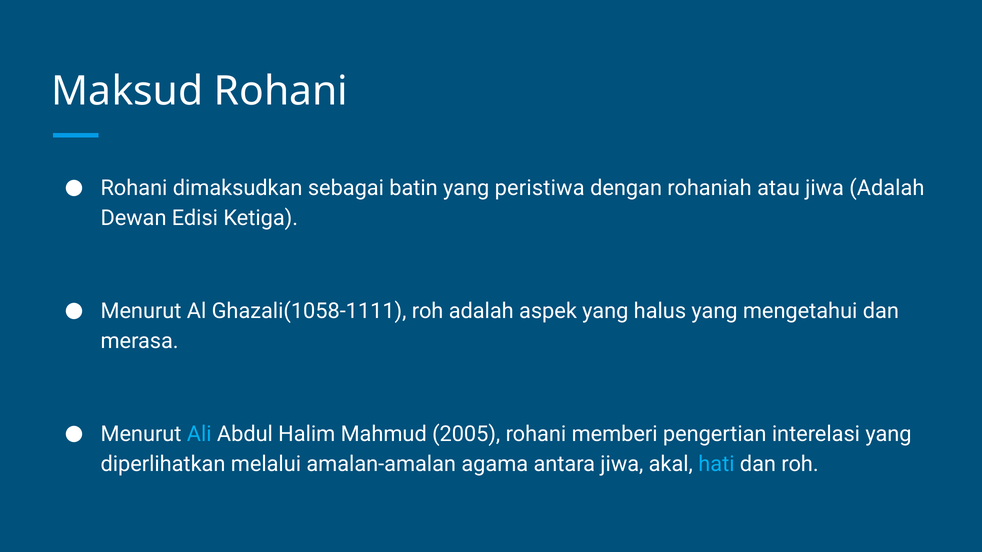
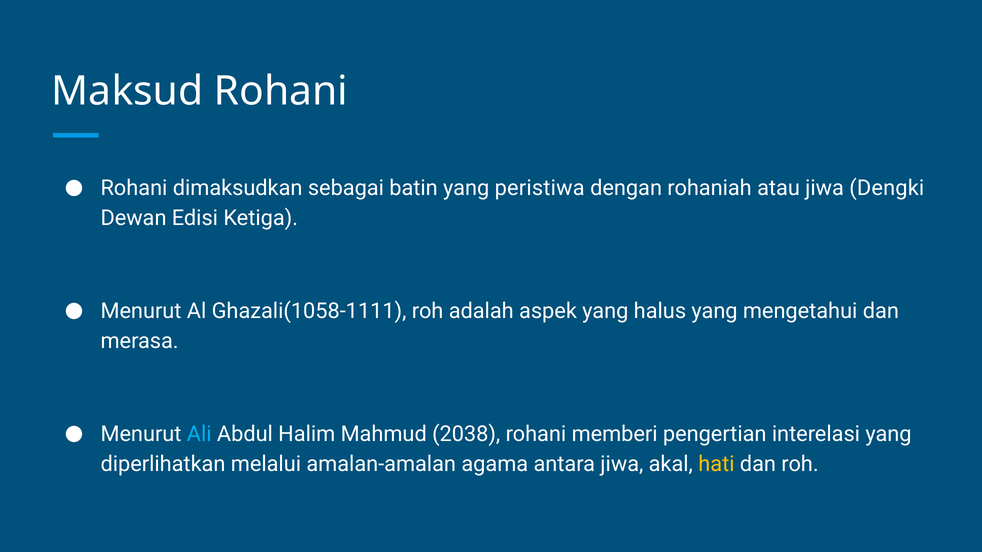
jiwa Adalah: Adalah -> Dengki
2005: 2005 -> 2038
hati colour: light blue -> yellow
